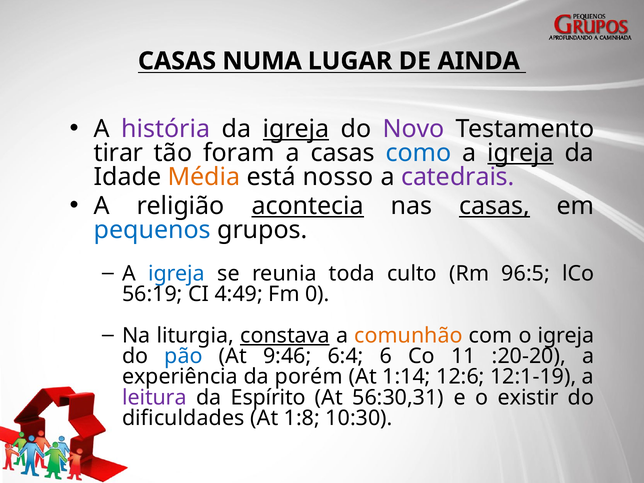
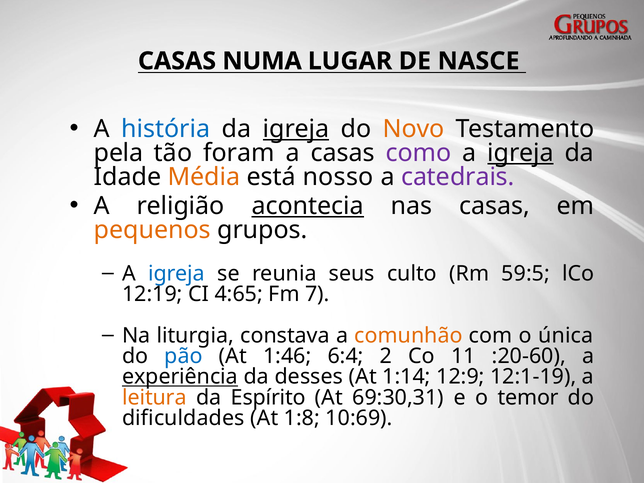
AINDA: AINDA -> NASCE
história colour: purple -> blue
Novo colour: purple -> orange
tirar: tirar -> pela
como colour: blue -> purple
casas at (494, 206) underline: present -> none
pequenos colour: blue -> orange
toda: toda -> seus
96:5: 96:5 -> 59:5
56:19: 56:19 -> 12:19
4:49: 4:49 -> 4:65
0: 0 -> 7
constava underline: present -> none
o igreja: igreja -> única
9:46: 9:46 -> 1:46
6: 6 -> 2
:20-20: :20-20 -> :20-60
experiência underline: none -> present
porém: porém -> desses
12:6: 12:6 -> 12:9
leitura colour: purple -> orange
56:30,31: 56:30,31 -> 69:30,31
existir: existir -> temor
10:30: 10:30 -> 10:69
